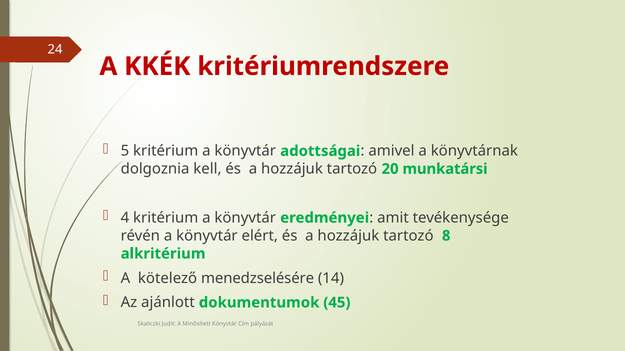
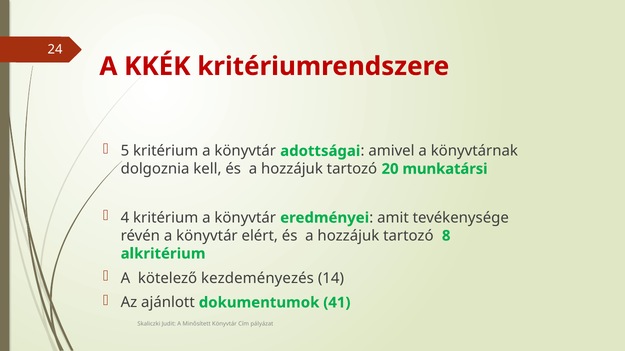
menedzselésére: menedzselésére -> kezdeményezés
45: 45 -> 41
